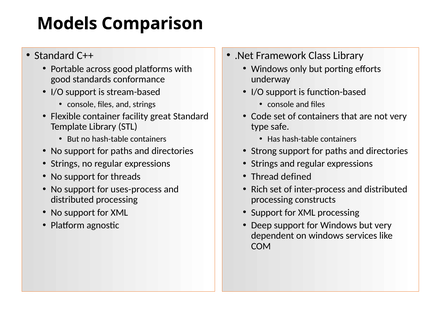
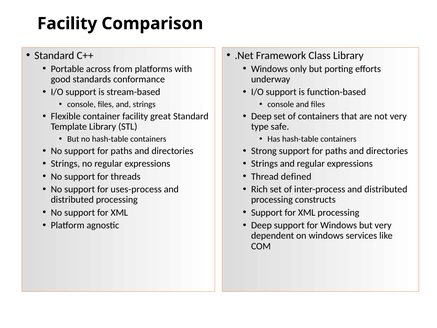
Models at (67, 24): Models -> Facility
across good: good -> from
Code at (261, 116): Code -> Deep
